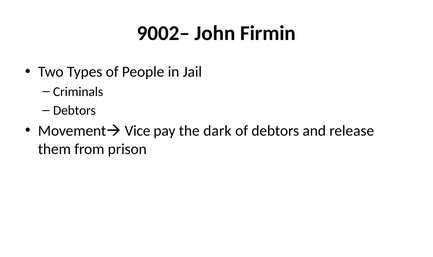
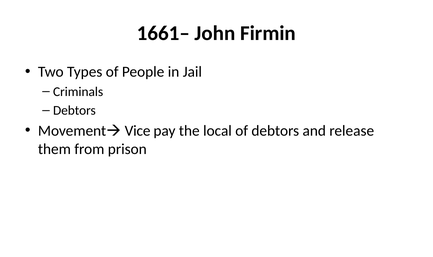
9002–: 9002– -> 1661–
dark: dark -> local
